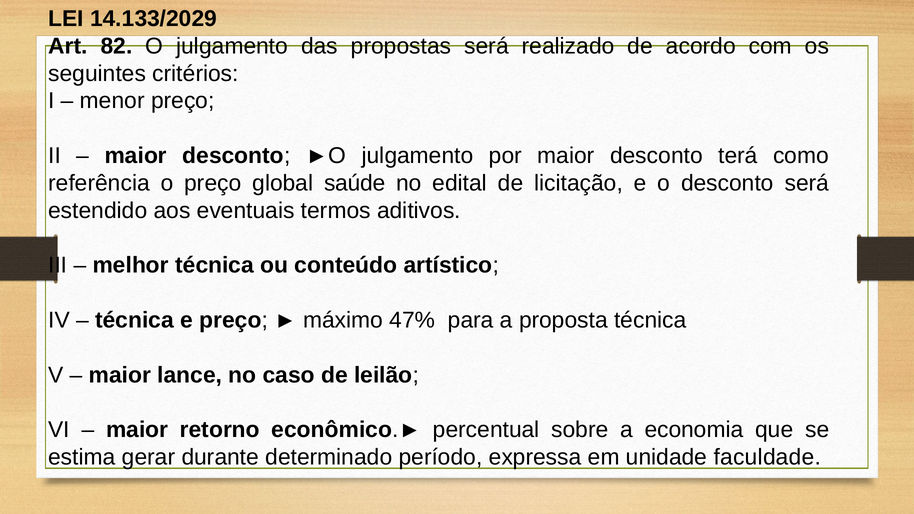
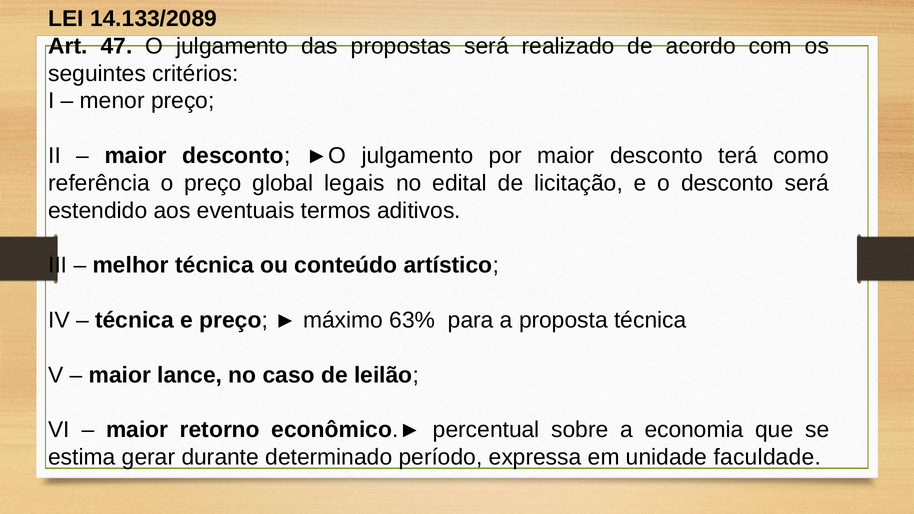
14.133/2029: 14.133/2029 -> 14.133/2089
82: 82 -> 47
saúde: saúde -> legais
47%: 47% -> 63%
